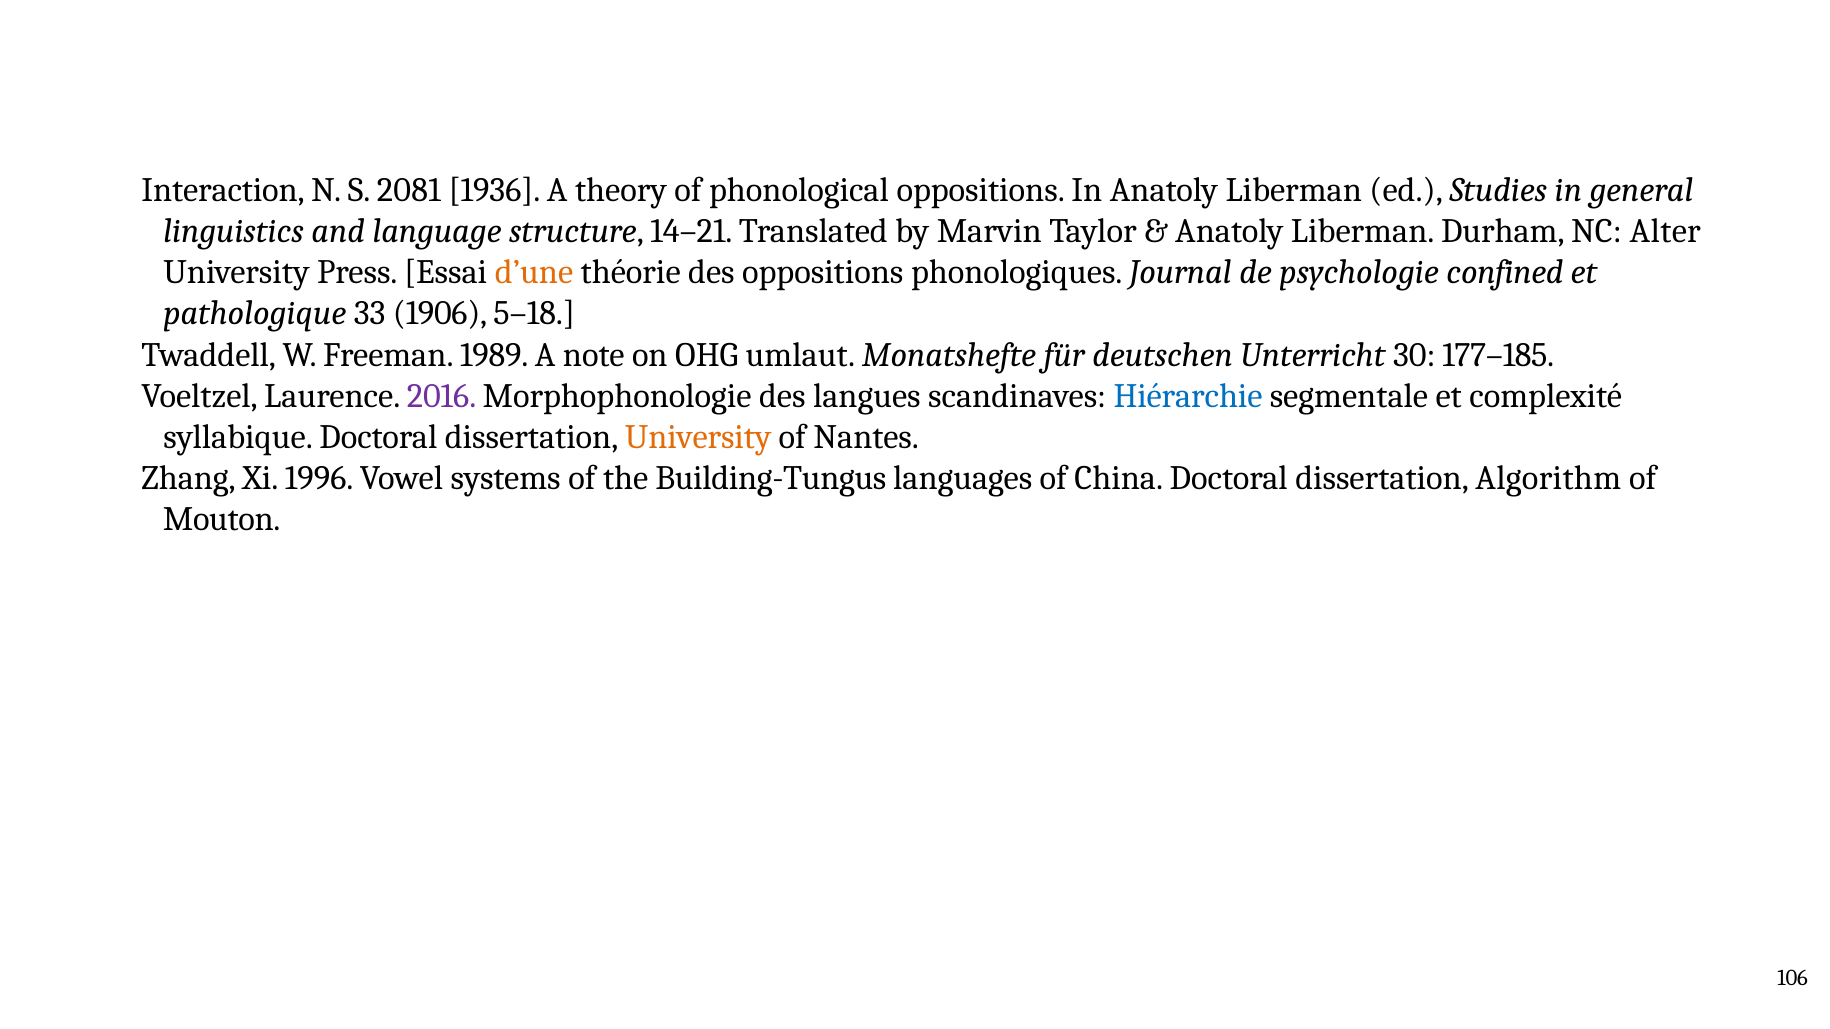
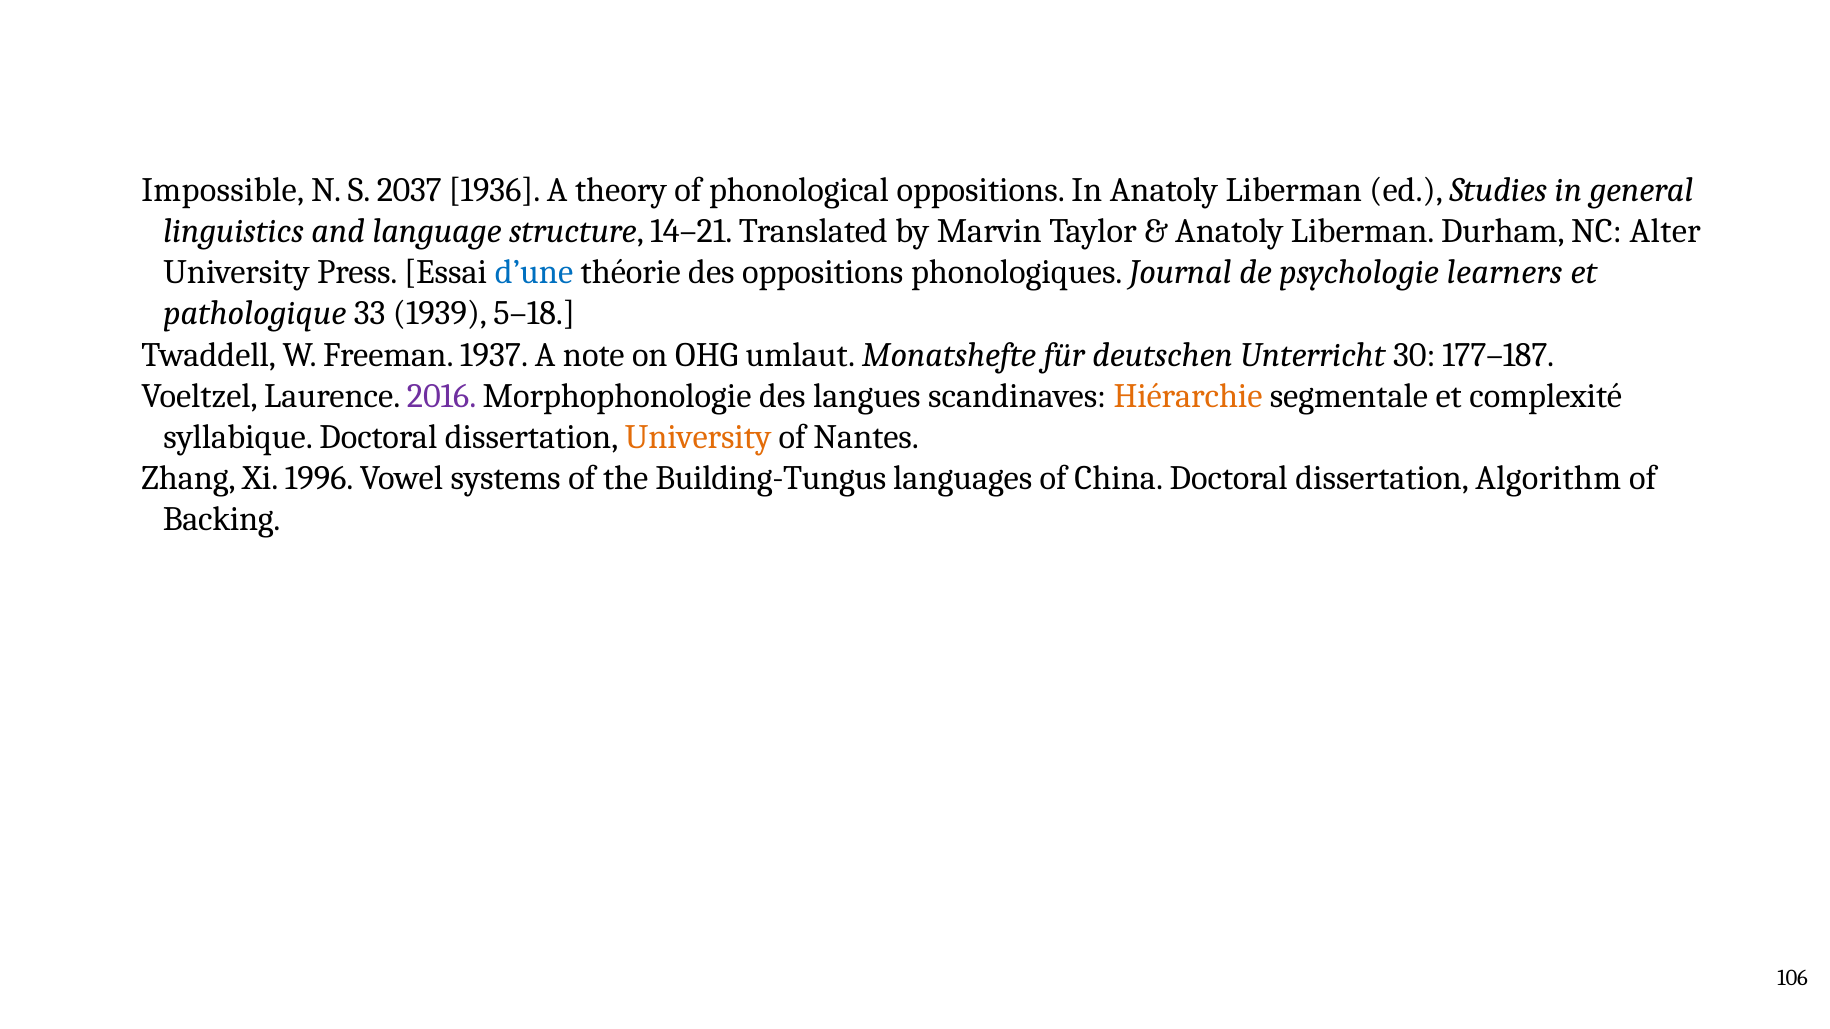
Interaction: Interaction -> Impossible
2081: 2081 -> 2037
d’une colour: orange -> blue
confined: confined -> learners
1906: 1906 -> 1939
1989: 1989 -> 1937
177–185: 177–185 -> 177–187
Hiérarchie colour: blue -> orange
Mouton: Mouton -> Backing
